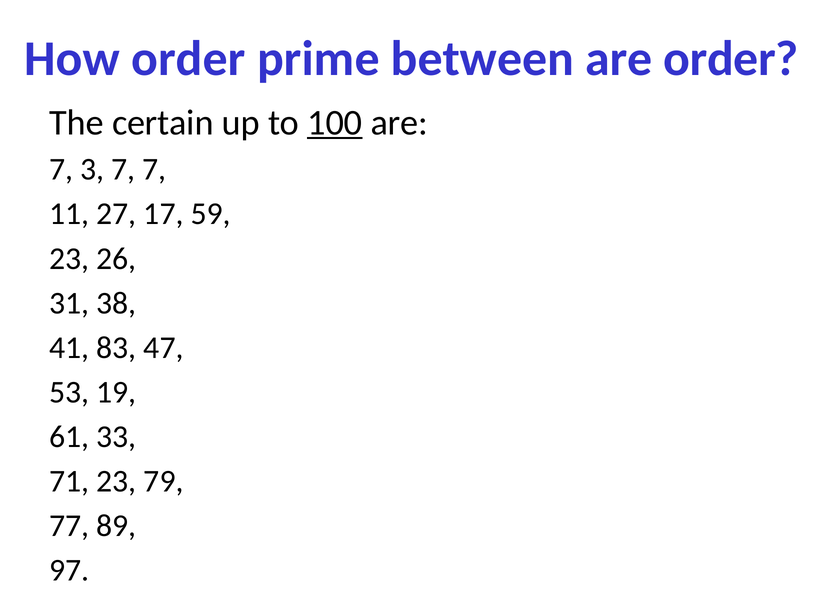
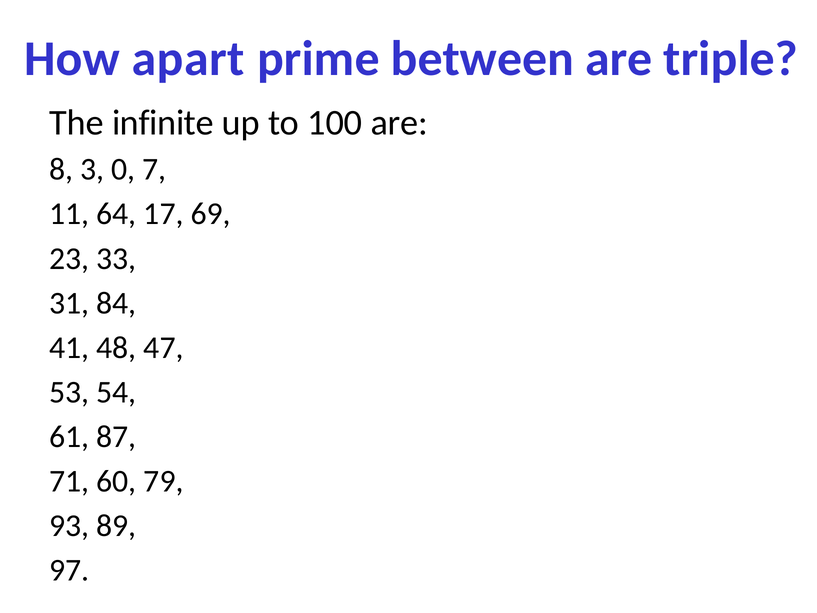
How order: order -> apart
are order: order -> triple
certain: certain -> infinite
100 underline: present -> none
7 at (61, 169): 7 -> 8
3 7: 7 -> 0
27: 27 -> 64
59: 59 -> 69
26: 26 -> 33
38: 38 -> 84
83: 83 -> 48
19: 19 -> 54
33: 33 -> 87
71 23: 23 -> 60
77: 77 -> 93
